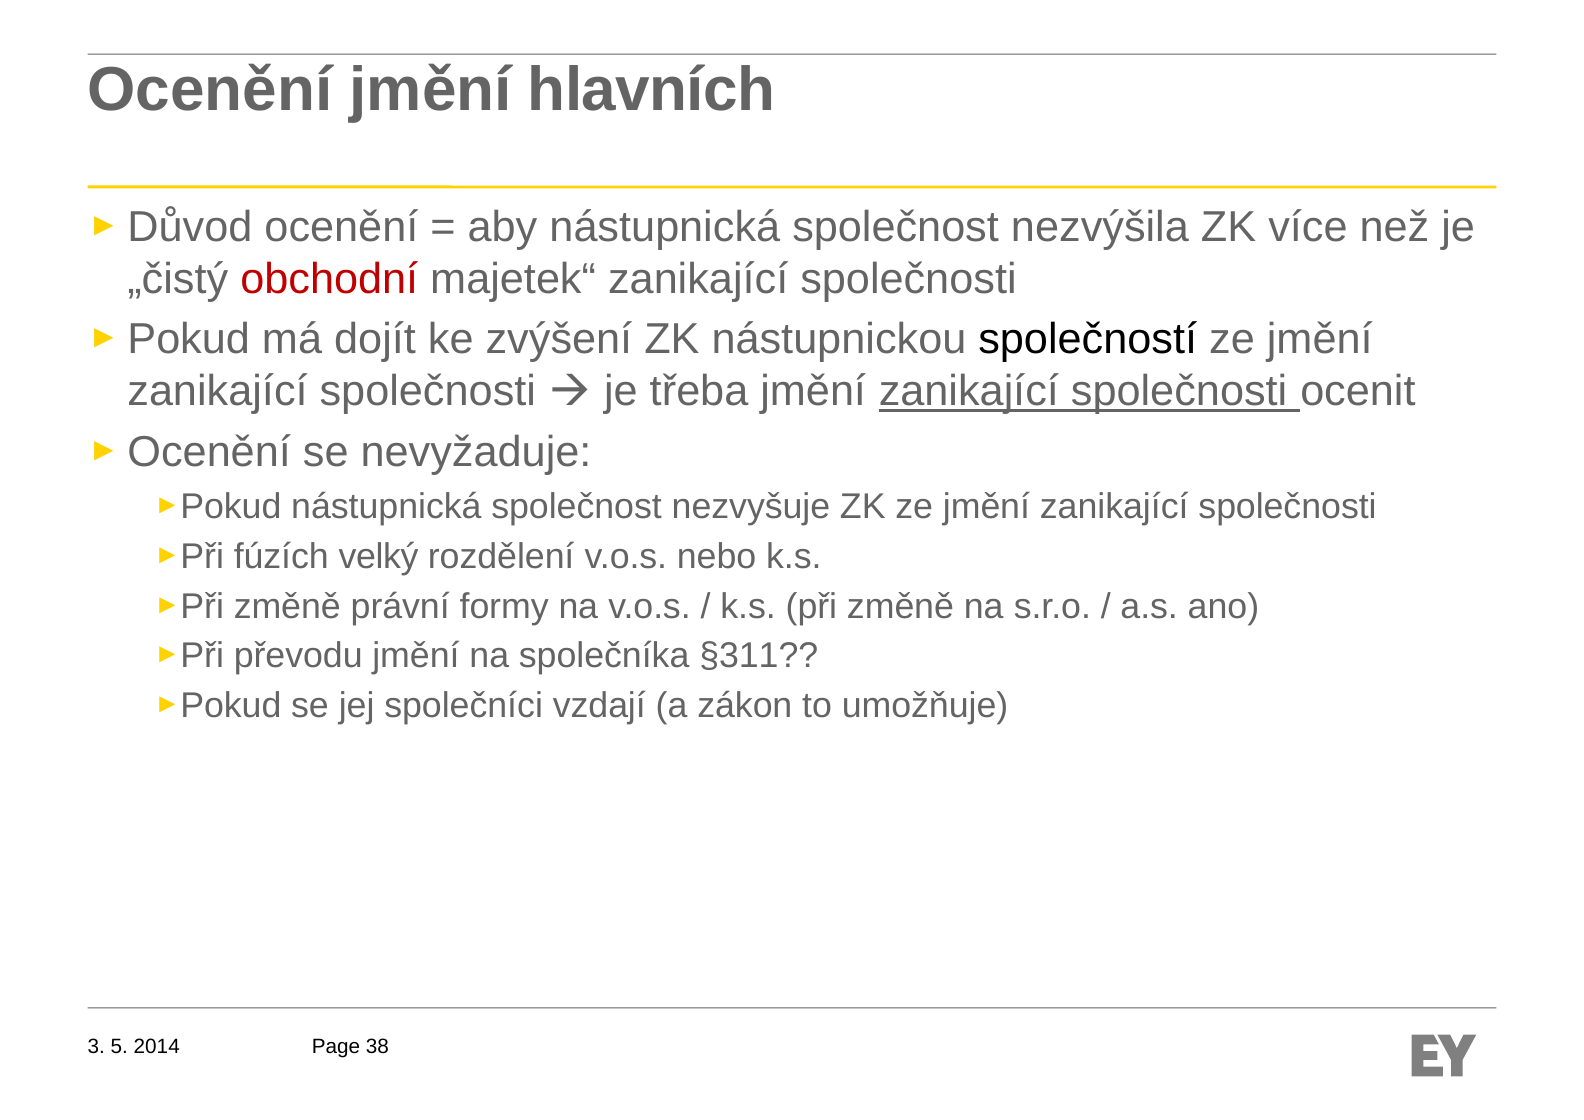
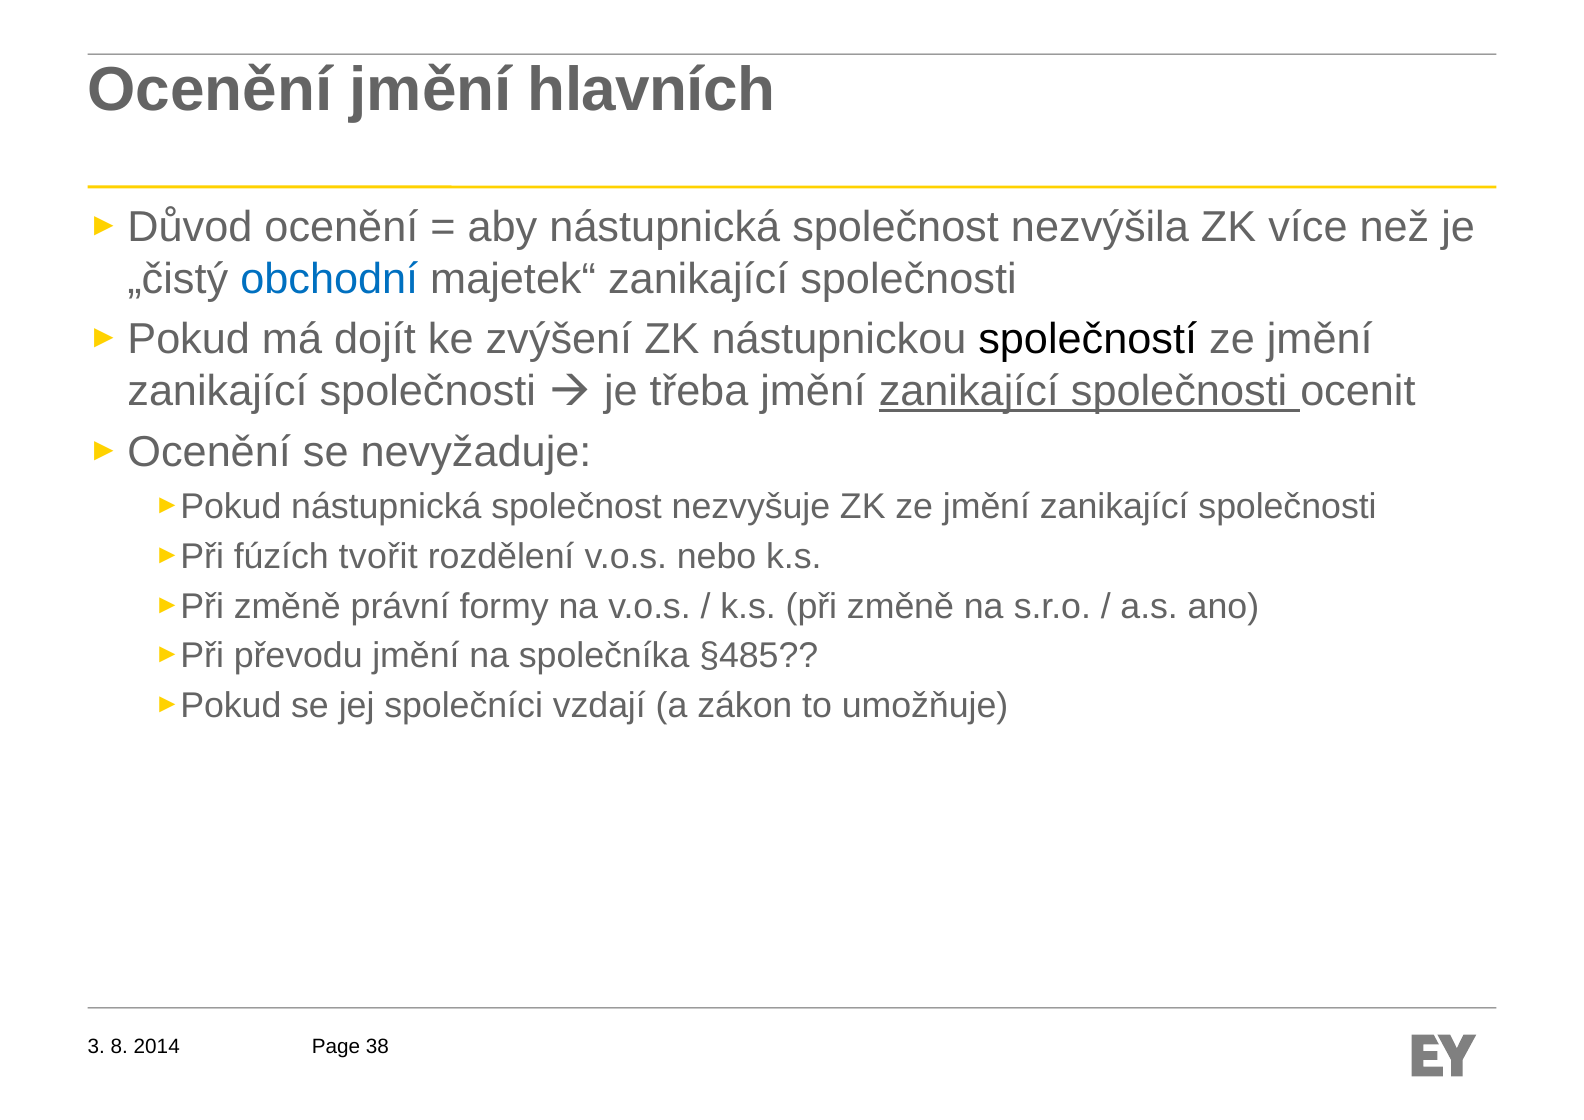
obchodní colour: red -> blue
velký: velký -> tvořit
§311: §311 -> §485
5: 5 -> 8
